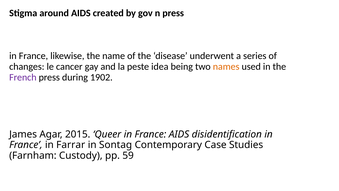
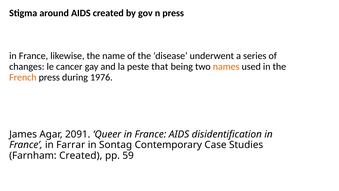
idea: idea -> that
French colour: purple -> orange
1902: 1902 -> 1976
2015: 2015 -> 2091
Farnham Custody: Custody -> Created
